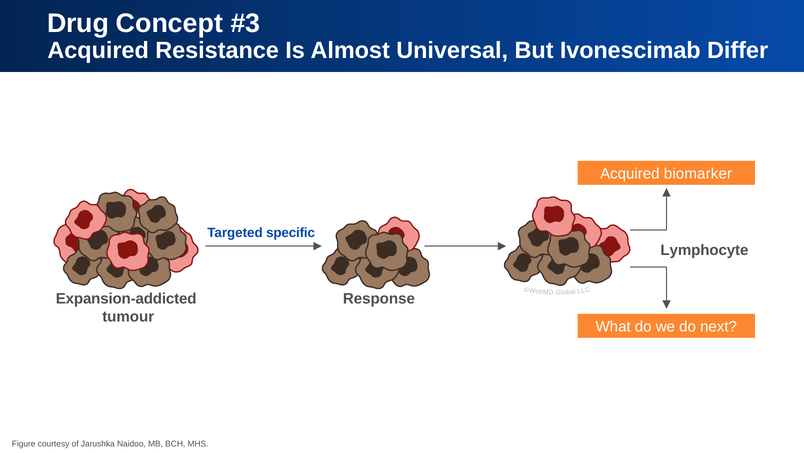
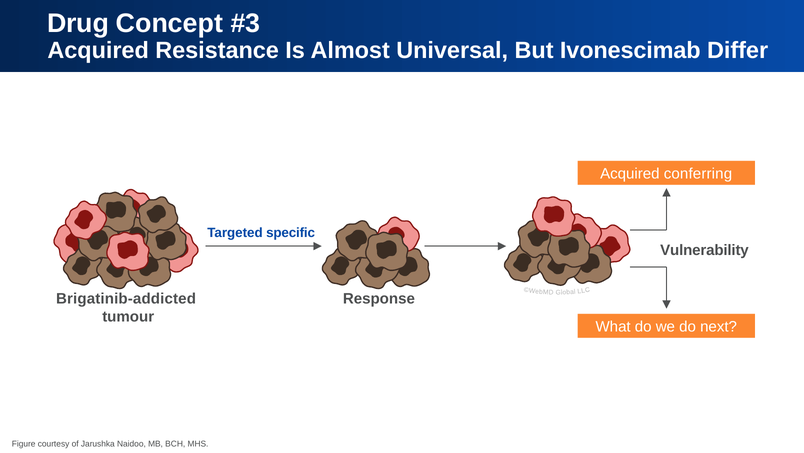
biomarker: biomarker -> conferring
Lymphocyte: Lymphocyte -> Vulnerability
Expansion-addicted: Expansion-addicted -> Brigatinib-addicted
